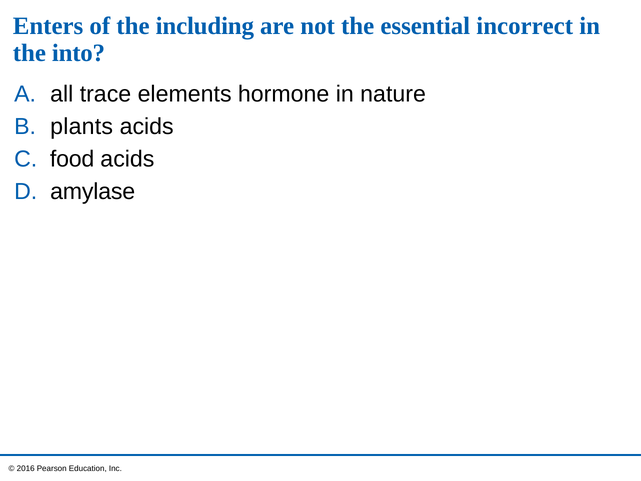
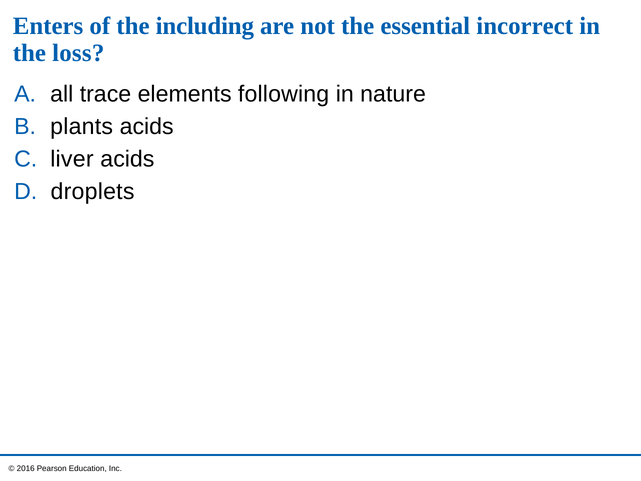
into: into -> loss
hormone: hormone -> following
food: food -> liver
amylase: amylase -> droplets
